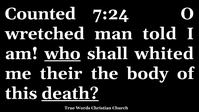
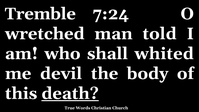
Counted: Counted -> Tremble
who underline: present -> none
their: their -> devil
